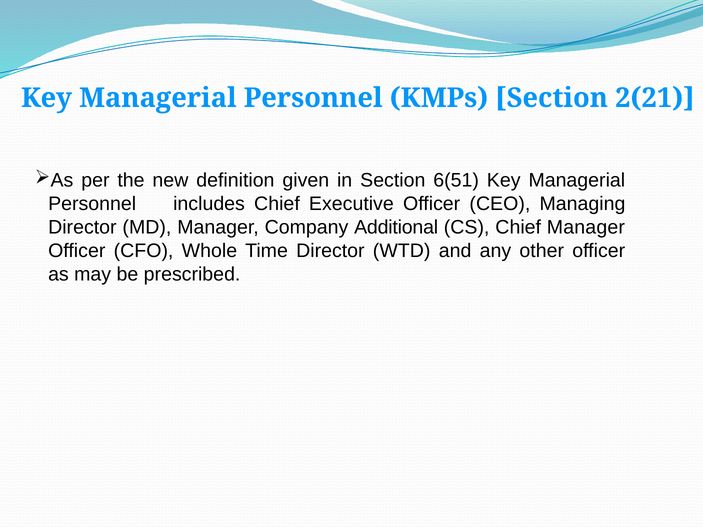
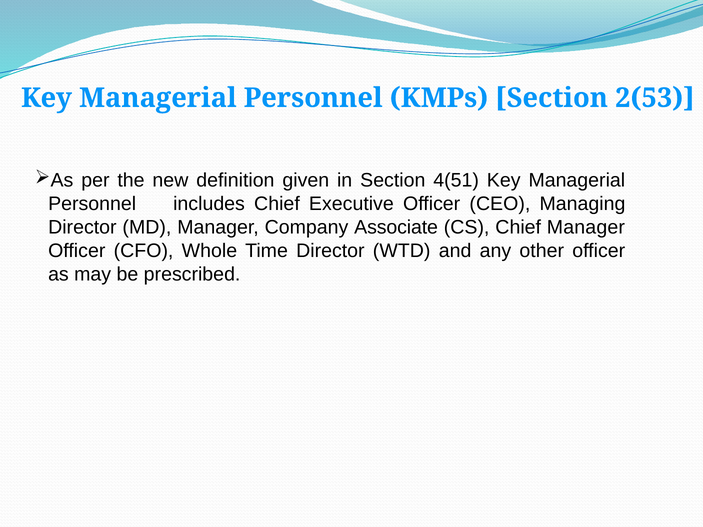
2(21: 2(21 -> 2(53
6(51: 6(51 -> 4(51
Additional: Additional -> Associate
